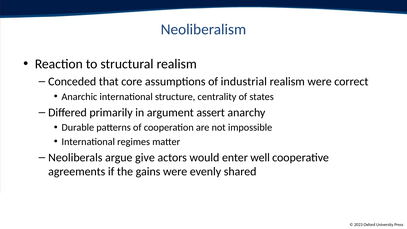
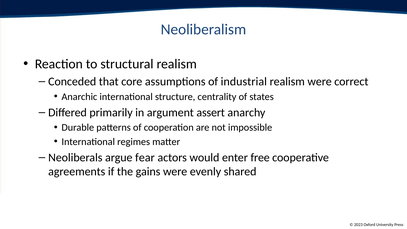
give: give -> fear
well: well -> free
